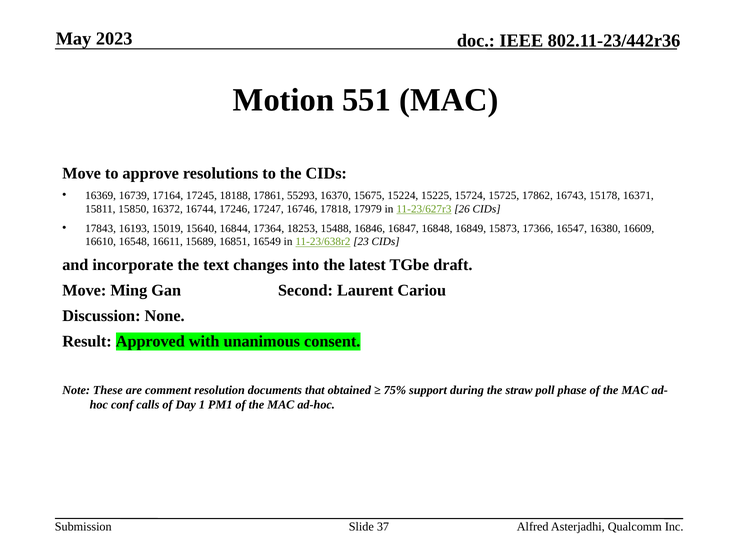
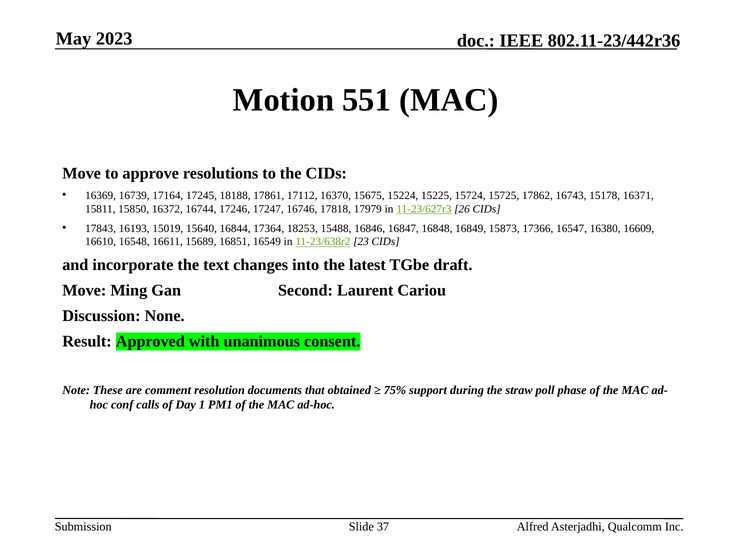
55293: 55293 -> 17112
